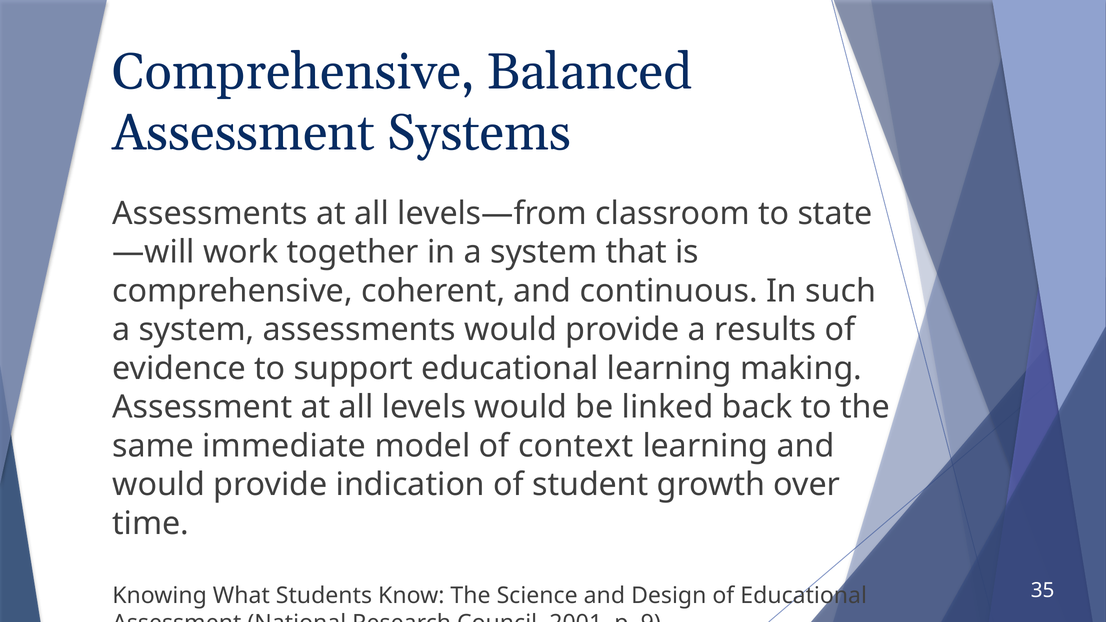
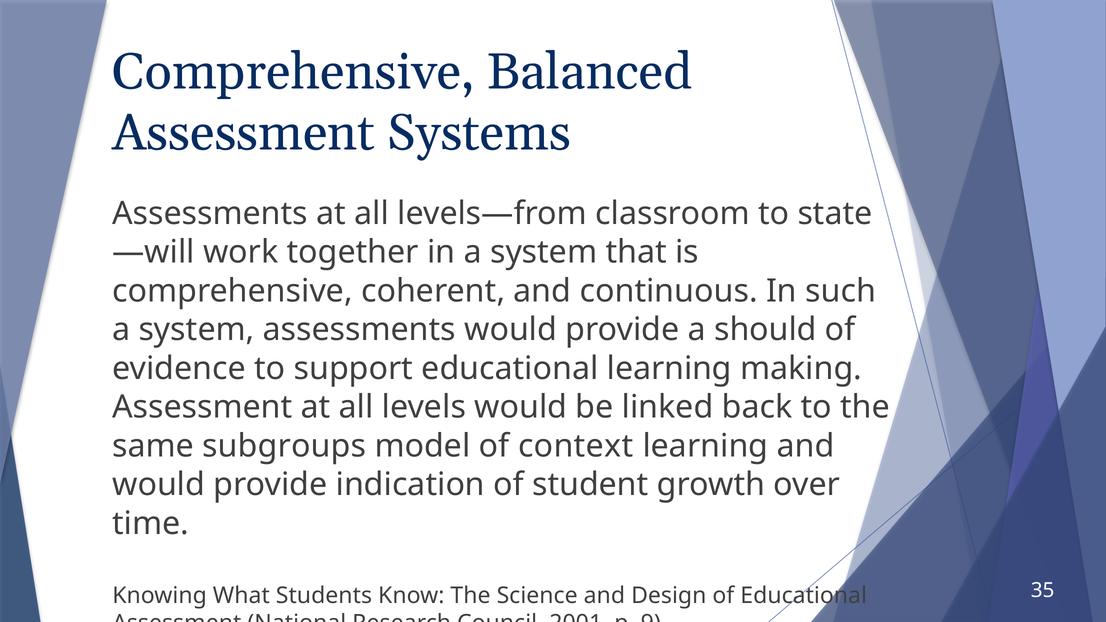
results: results -> should
immediate: immediate -> subgroups
